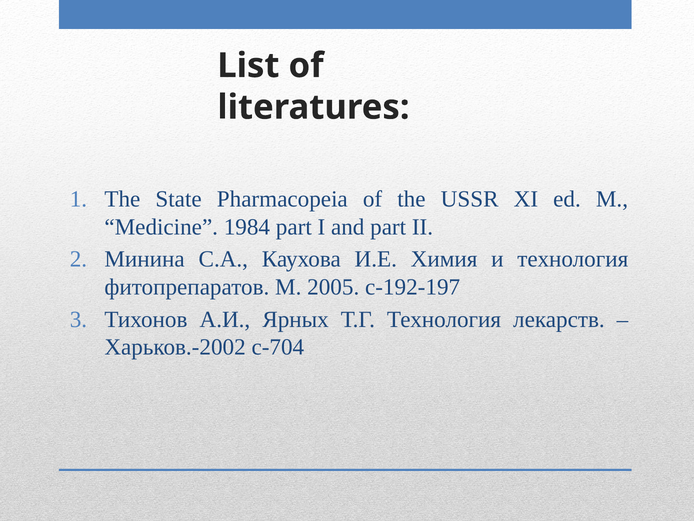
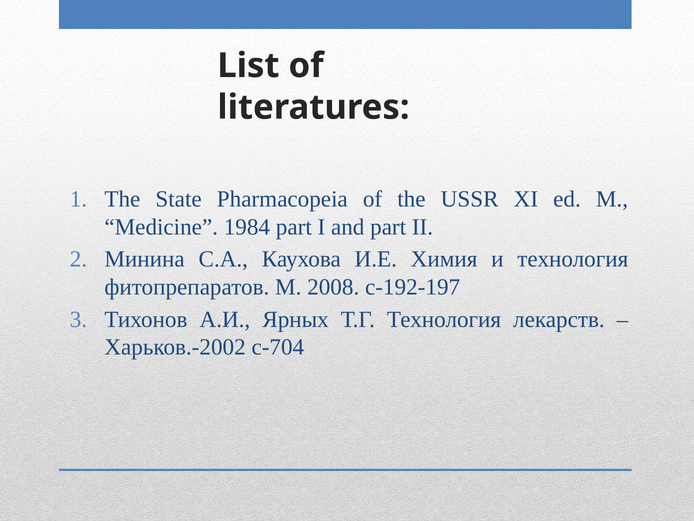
2005: 2005 -> 2008
